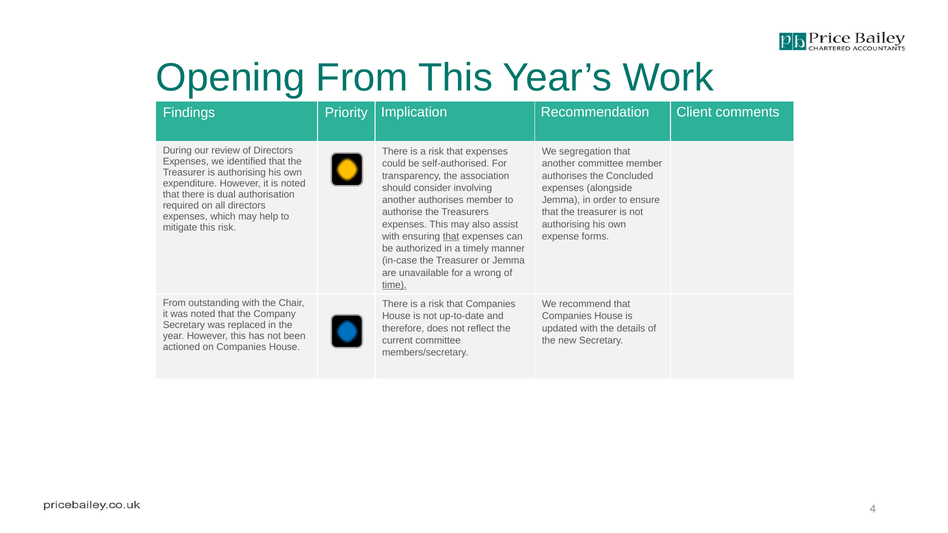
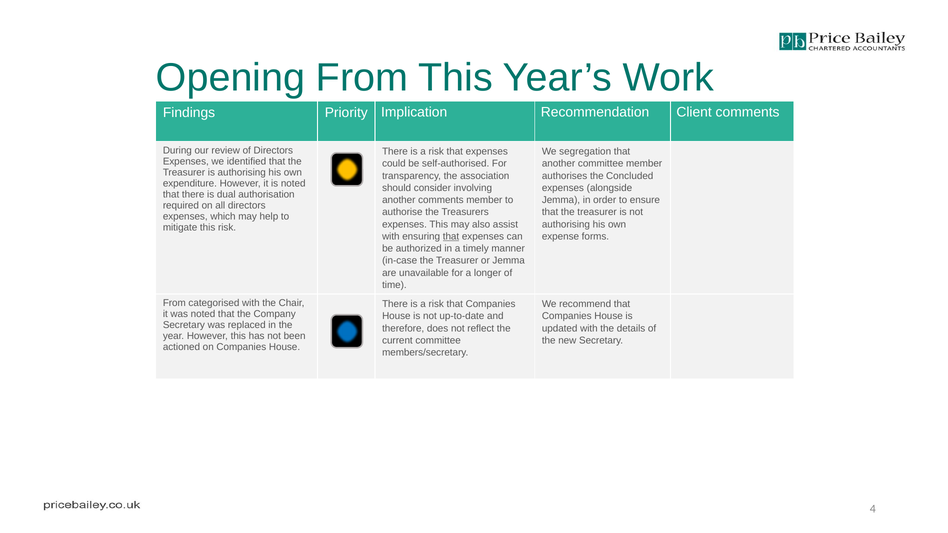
another authorises: authorises -> comments
wrong: wrong -> longer
time underline: present -> none
outstanding: outstanding -> categorised
